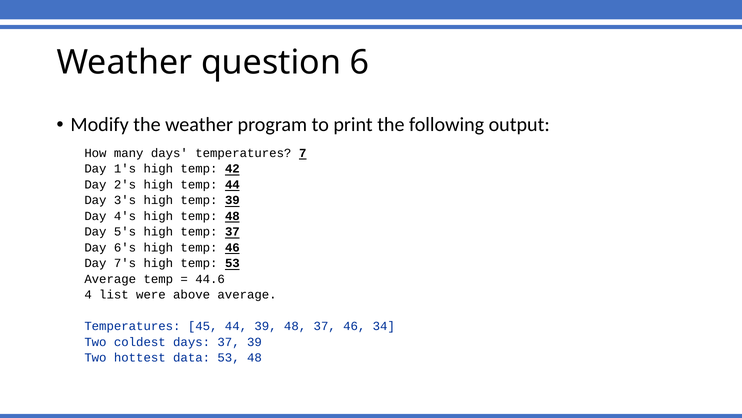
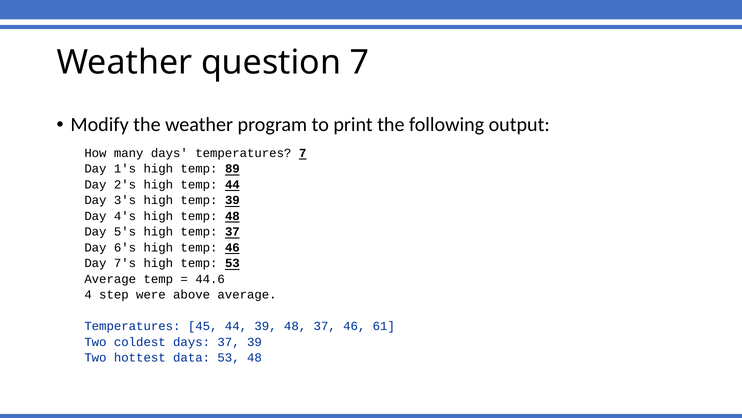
question 6: 6 -> 7
42: 42 -> 89
list: list -> step
34: 34 -> 61
